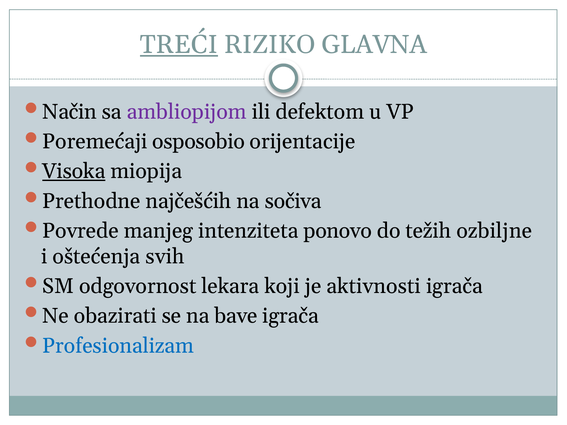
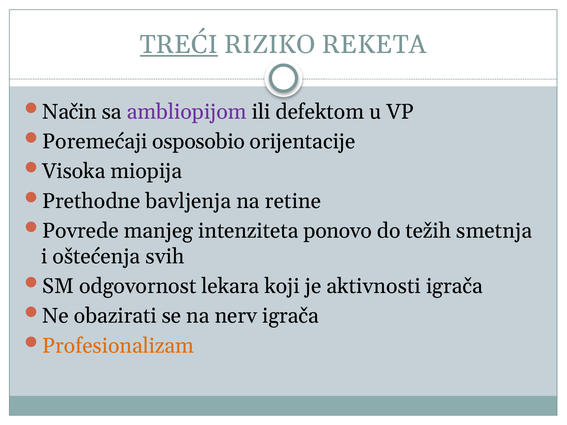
GLAVNA: GLAVNA -> REKETA
Visoka underline: present -> none
najčešćih: najčešćih -> bavljenja
sočiva: sočiva -> retine
ozbiljne: ozbiljne -> smetnja
bave: bave -> nerv
Profesionalizam colour: blue -> orange
